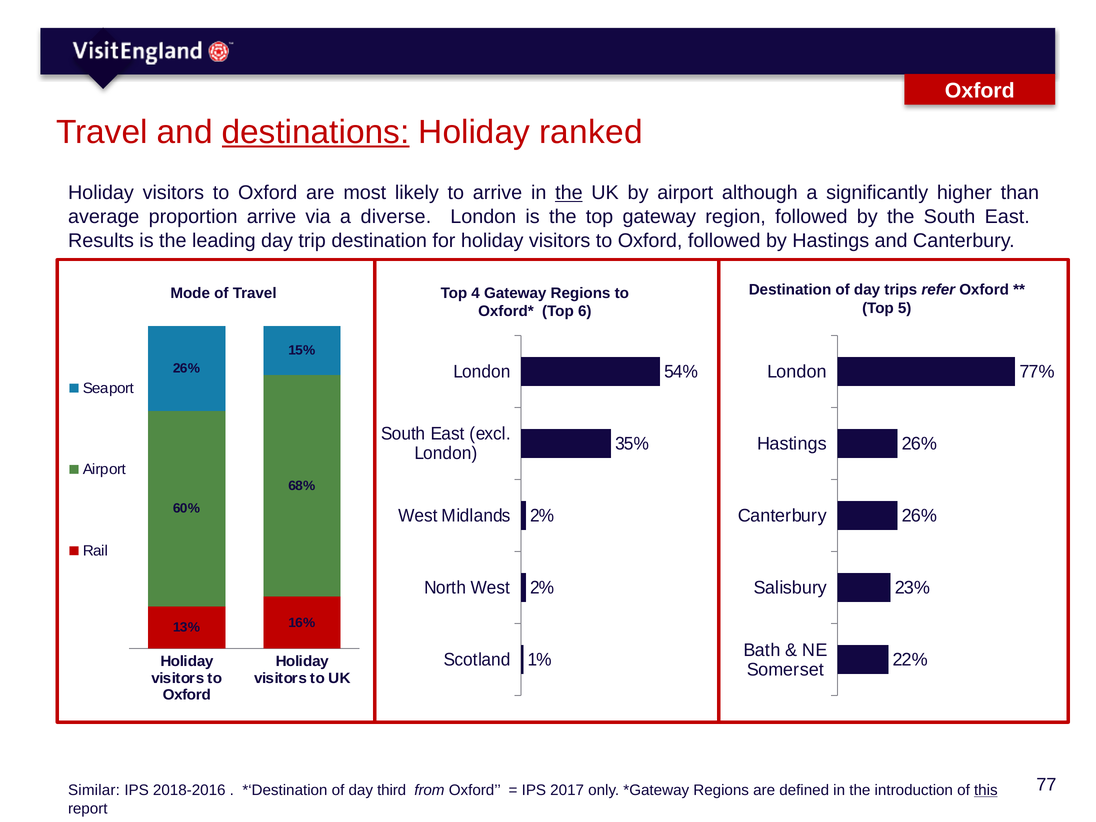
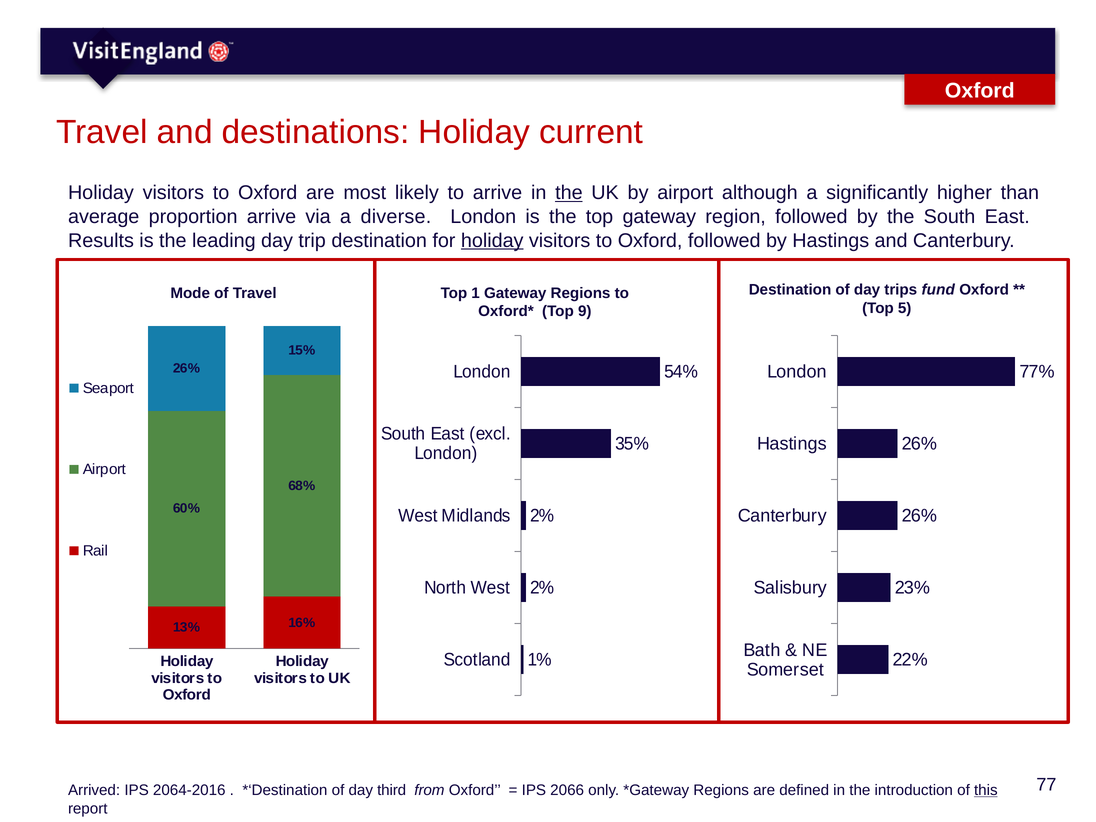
destinations underline: present -> none
ranked: ranked -> current
holiday at (492, 240) underline: none -> present
refer: refer -> fund
4: 4 -> 1
6: 6 -> 9
Similar: Similar -> Arrived
2018-2016: 2018-2016 -> 2064-2016
2017: 2017 -> 2066
